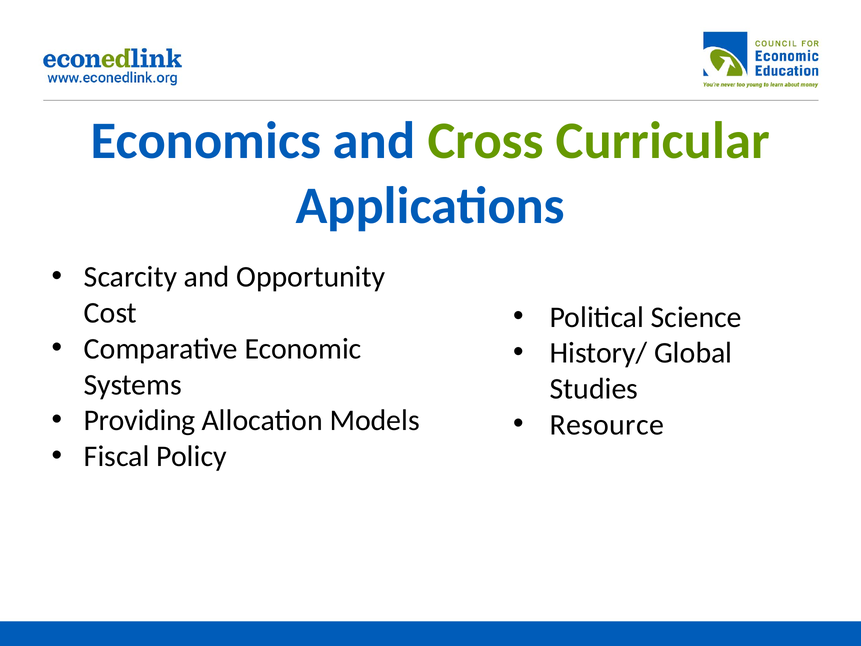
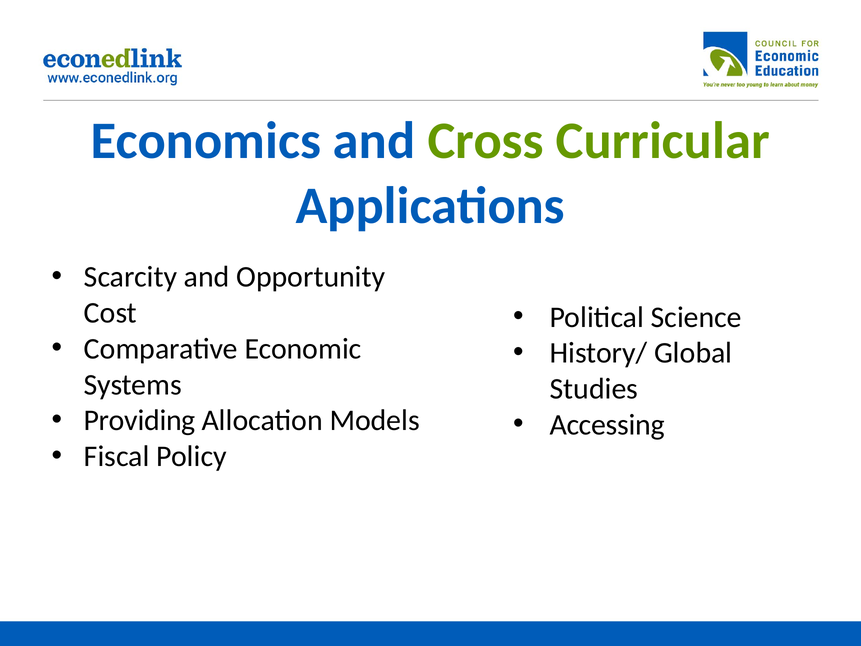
Resource: Resource -> Accessing
